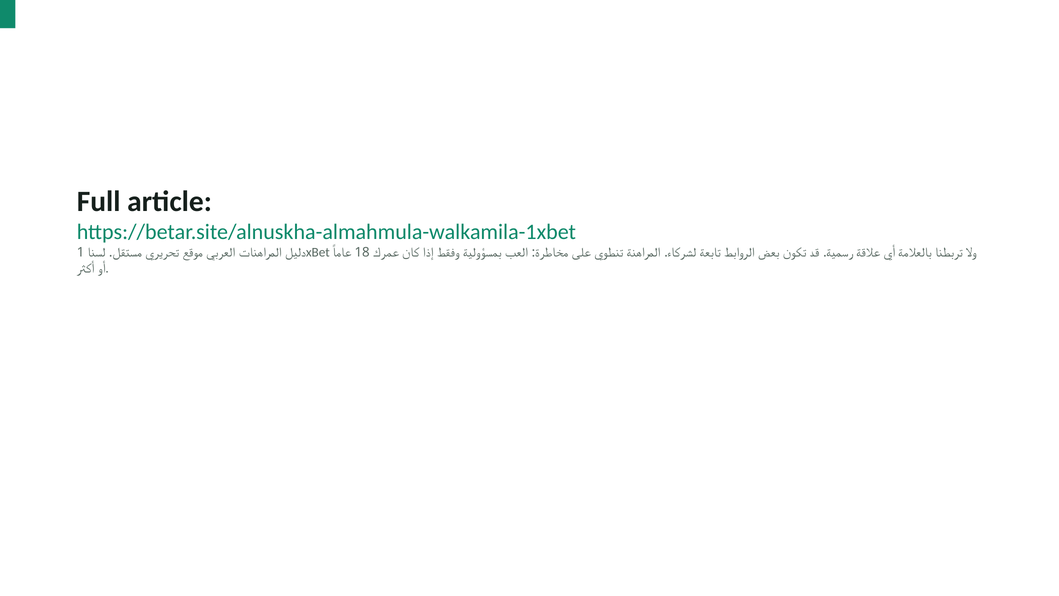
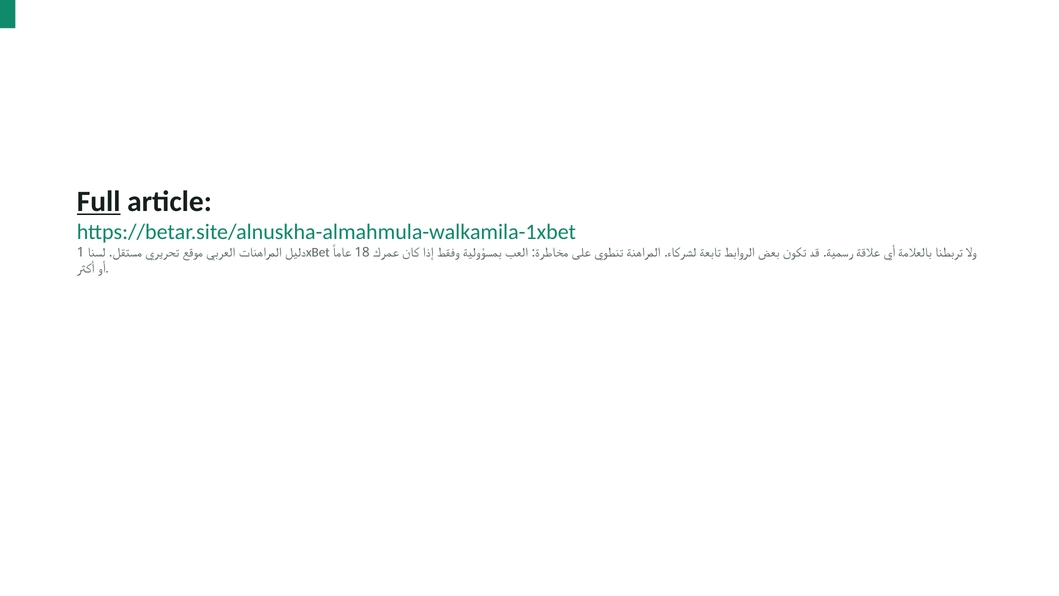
Full underline: none -> present
